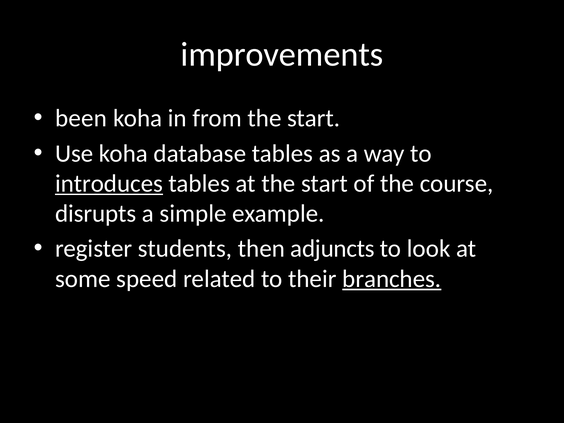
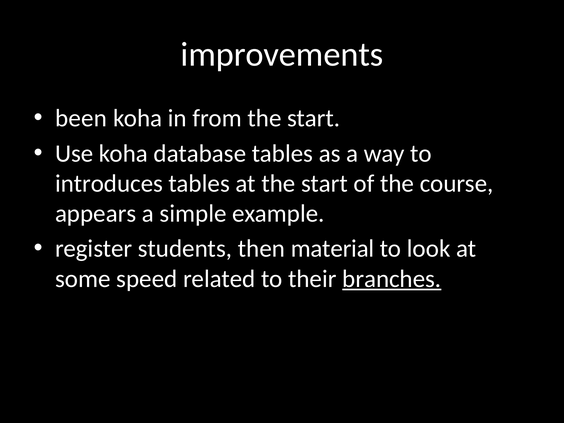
introduces underline: present -> none
disrupts: disrupts -> appears
adjuncts: adjuncts -> material
